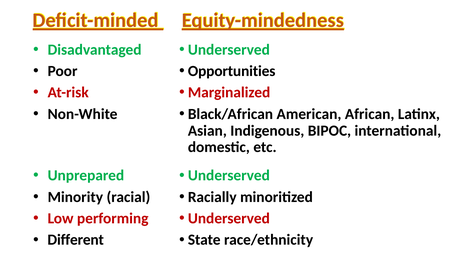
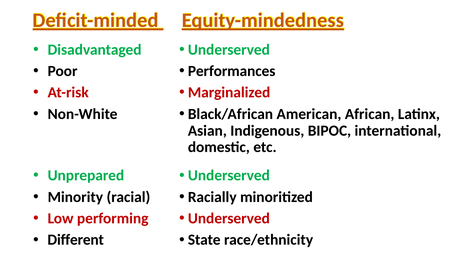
Opportunities: Opportunities -> Performances
